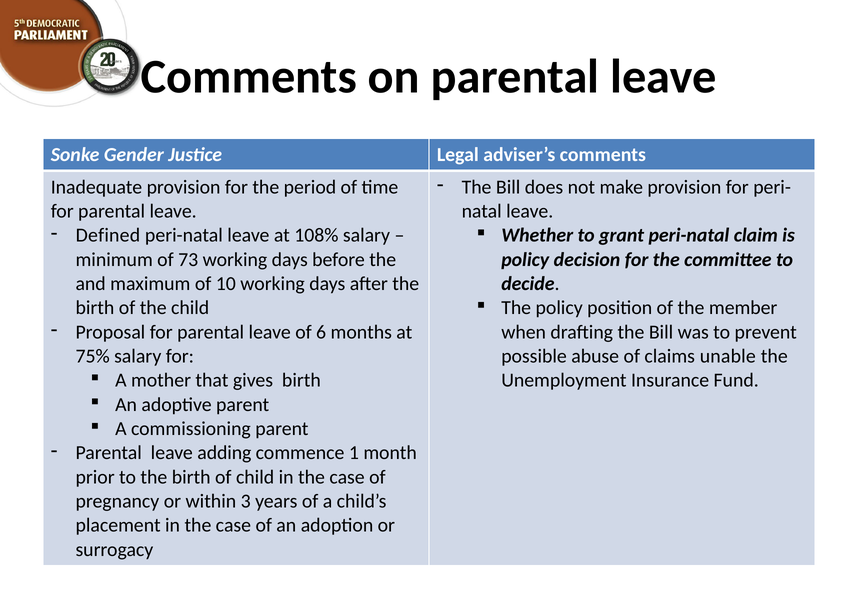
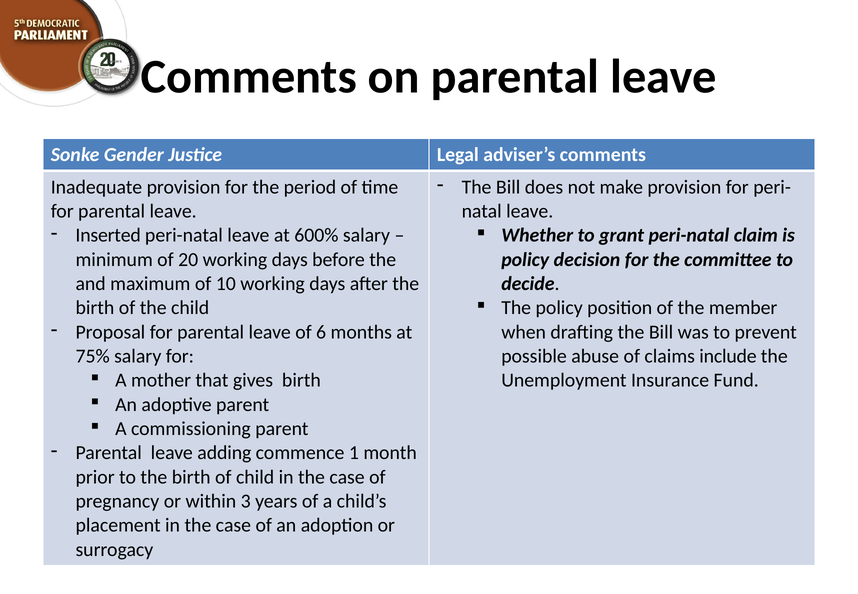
Defined: Defined -> Inserted
108%: 108% -> 600%
73: 73 -> 20
unable: unable -> include
